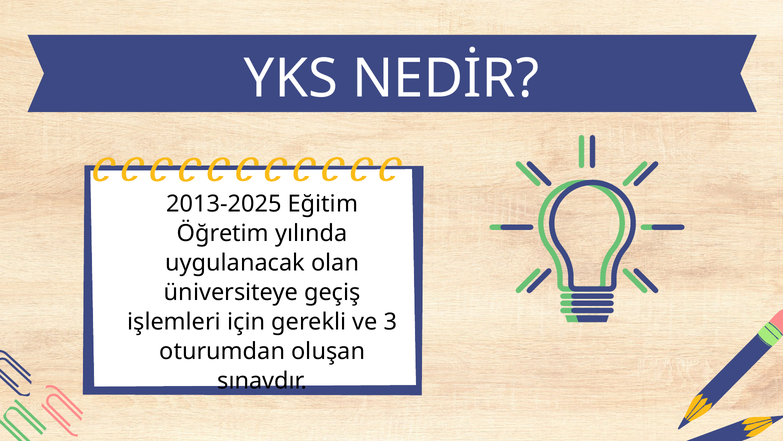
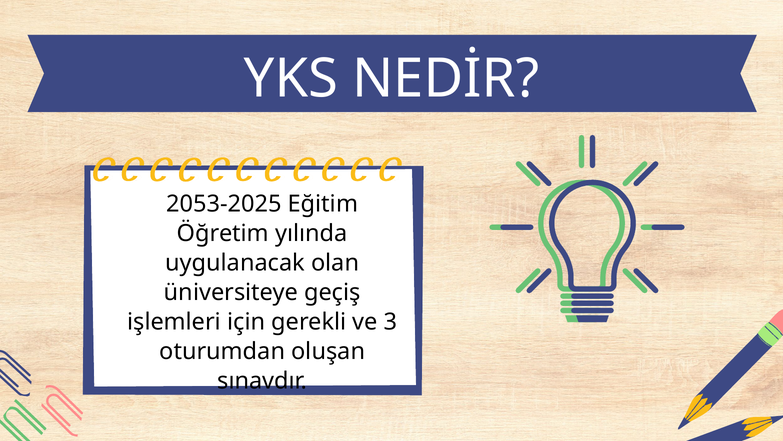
2013-2025: 2013-2025 -> 2053-2025
